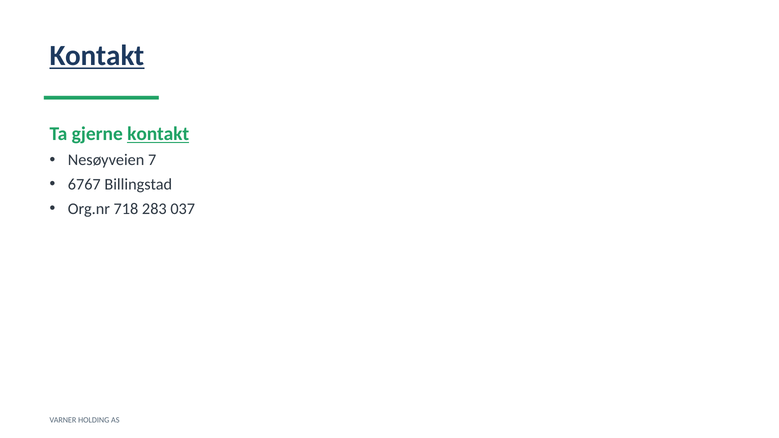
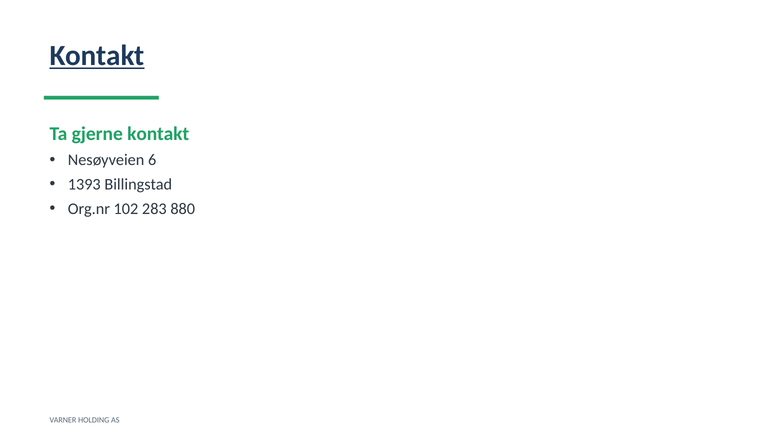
kontakt at (158, 134) underline: present -> none
7: 7 -> 6
6767: 6767 -> 1393
718: 718 -> 102
037: 037 -> 880
